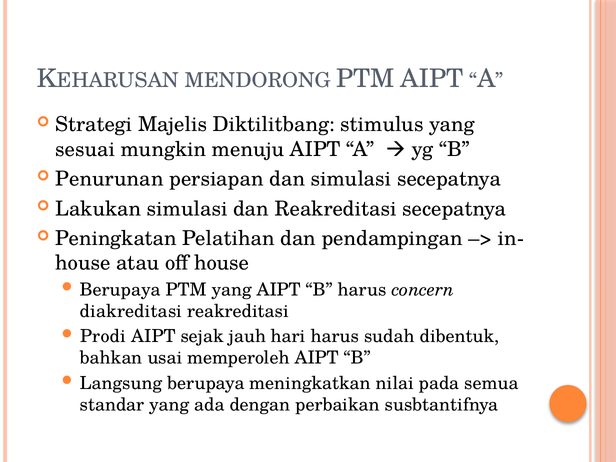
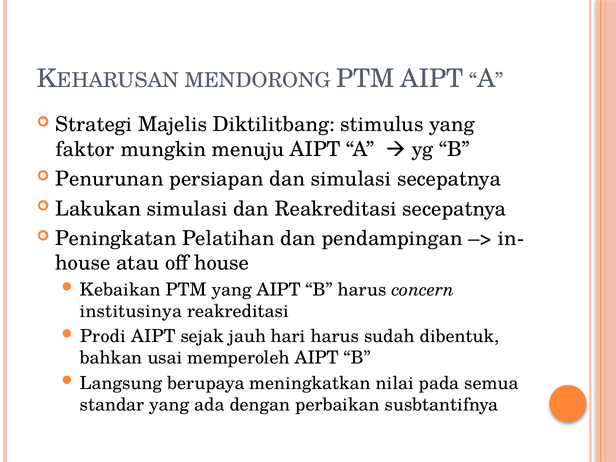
sesuai: sesuai -> faktor
Berupaya at (120, 290): Berupaya -> Kebaikan
diakreditasi: diakreditasi -> institusinya
